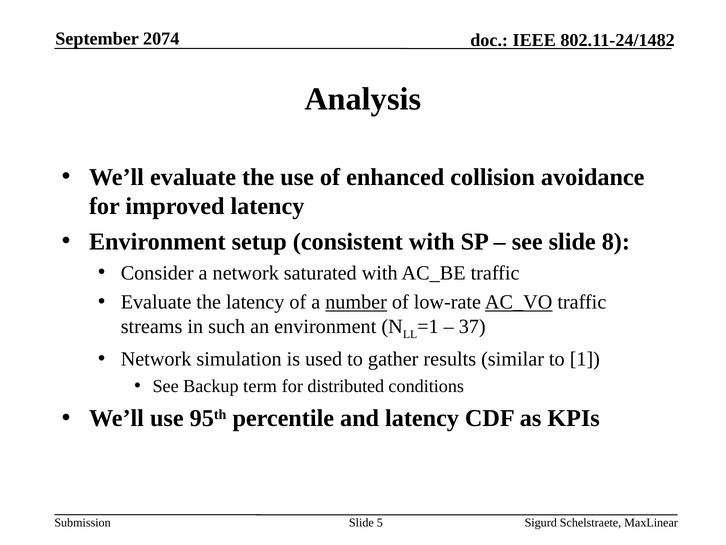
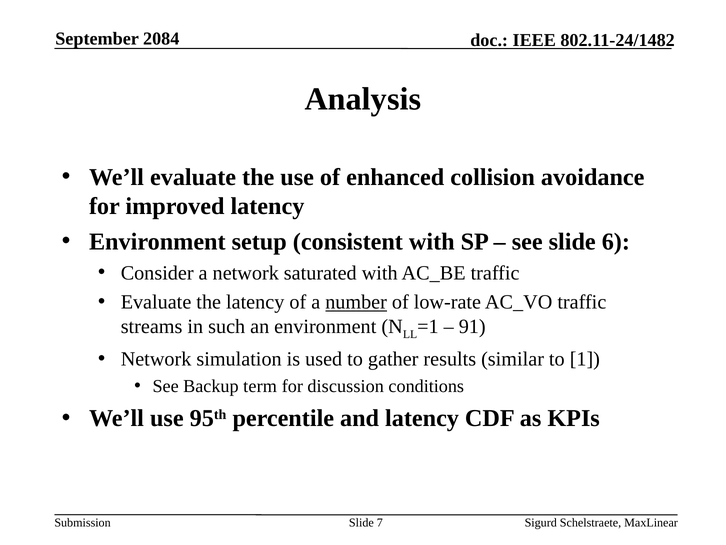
2074: 2074 -> 2084
8: 8 -> 6
AC_VO underline: present -> none
37: 37 -> 91
distributed: distributed -> discussion
5: 5 -> 7
